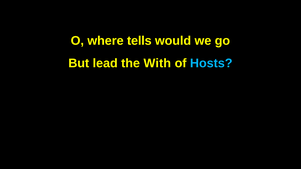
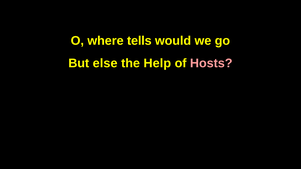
lead: lead -> else
With: With -> Help
Hosts colour: light blue -> pink
